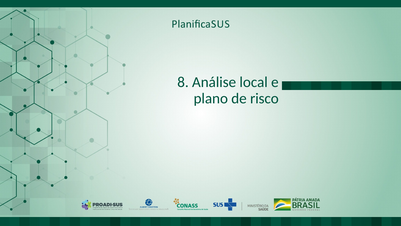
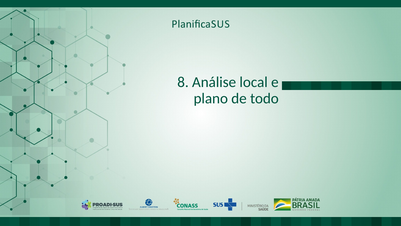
risco: risco -> todo
